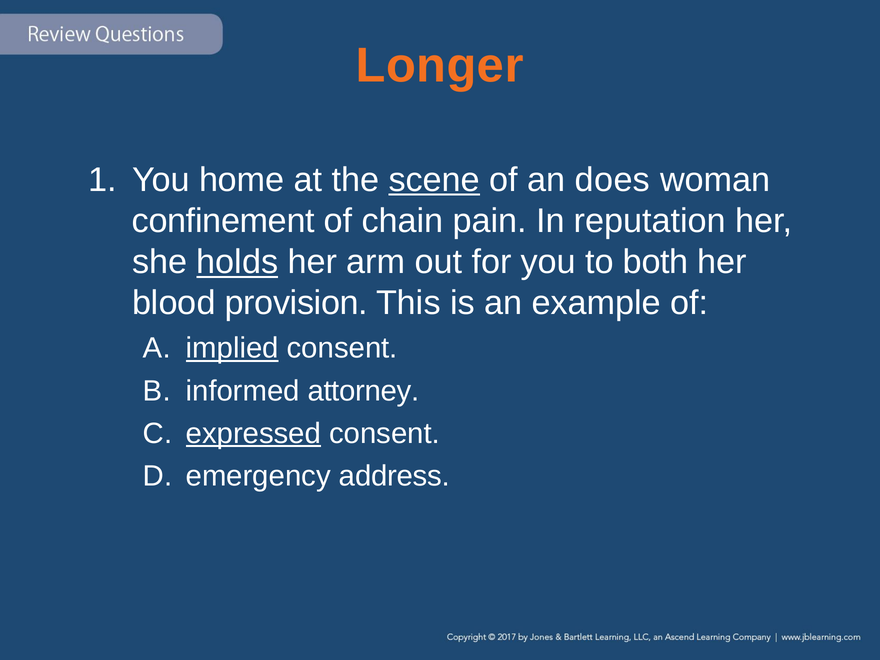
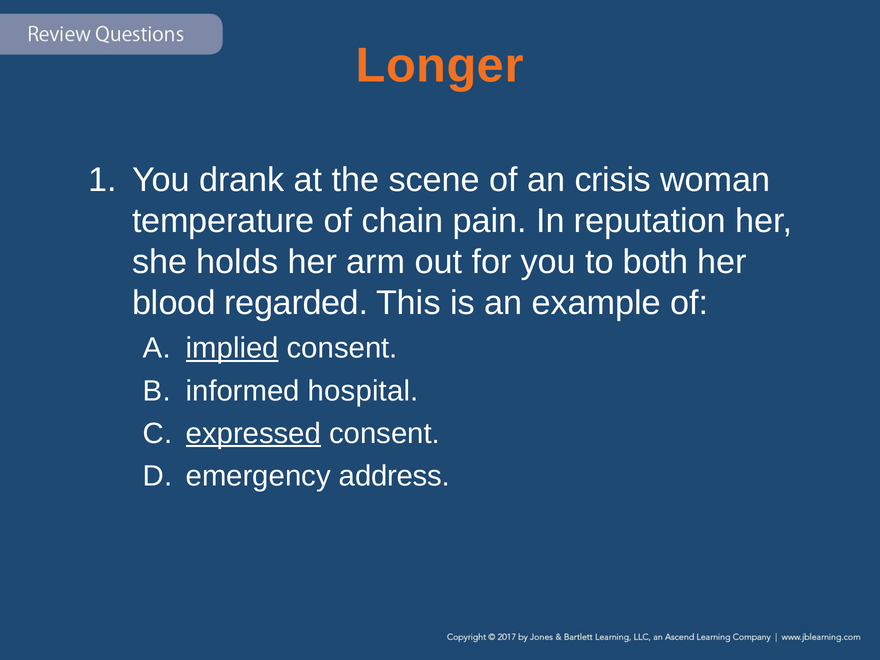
home: home -> drank
scene underline: present -> none
does: does -> crisis
confinement: confinement -> temperature
holds underline: present -> none
provision: provision -> regarded
attorney: attorney -> hospital
